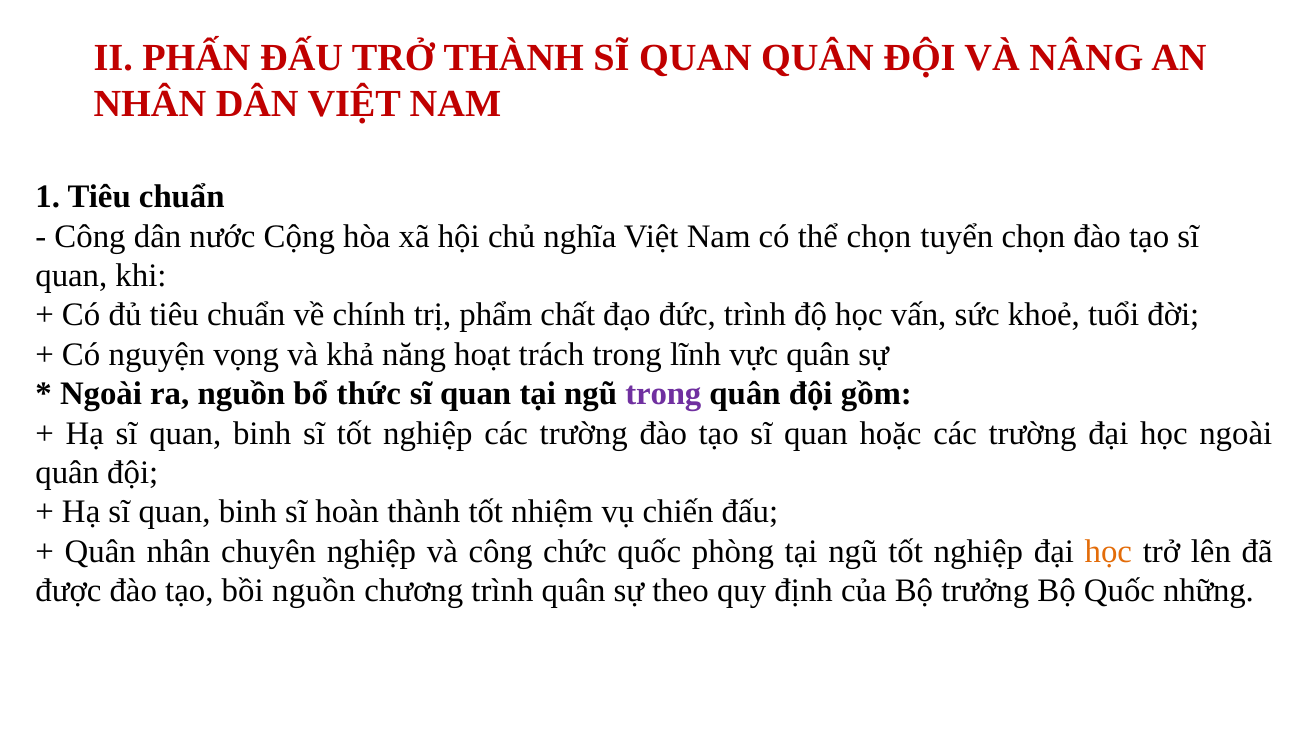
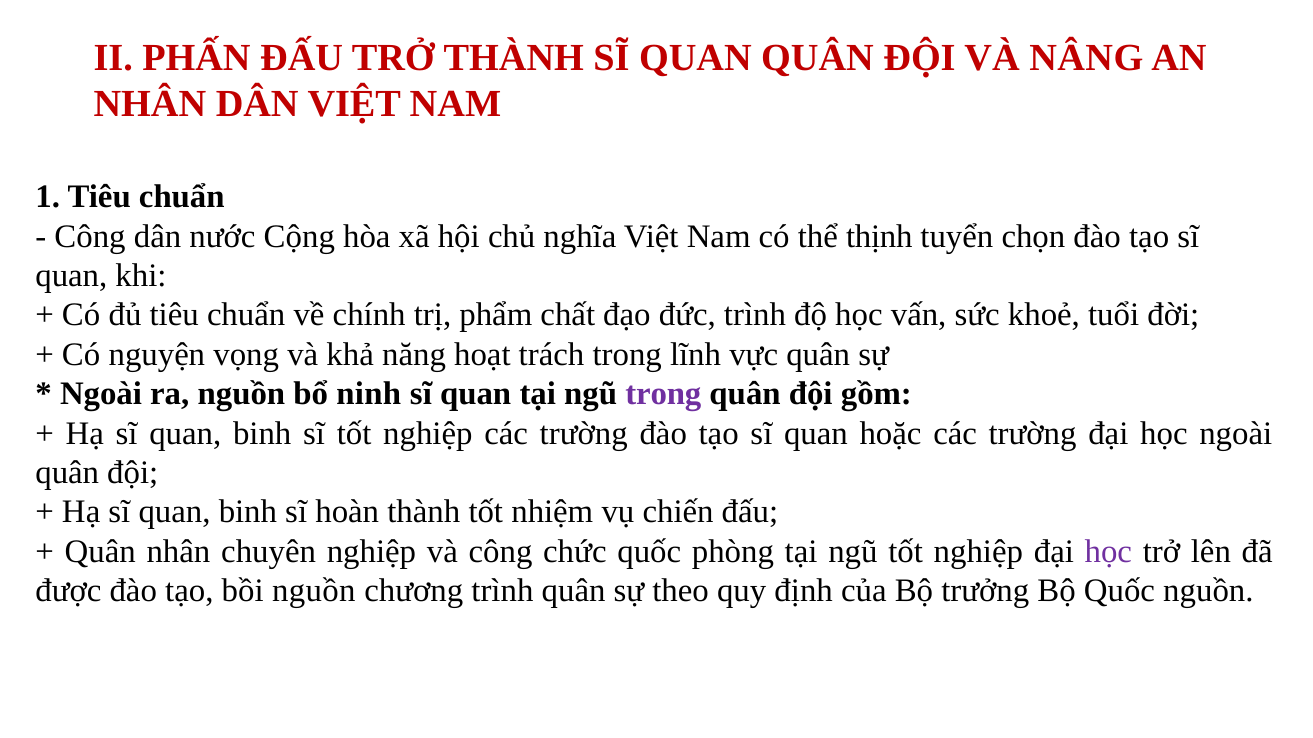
thể chọn: chọn -> thịnh
thức: thức -> ninh
học at (1108, 552) colour: orange -> purple
Quốc những: những -> nguồn
